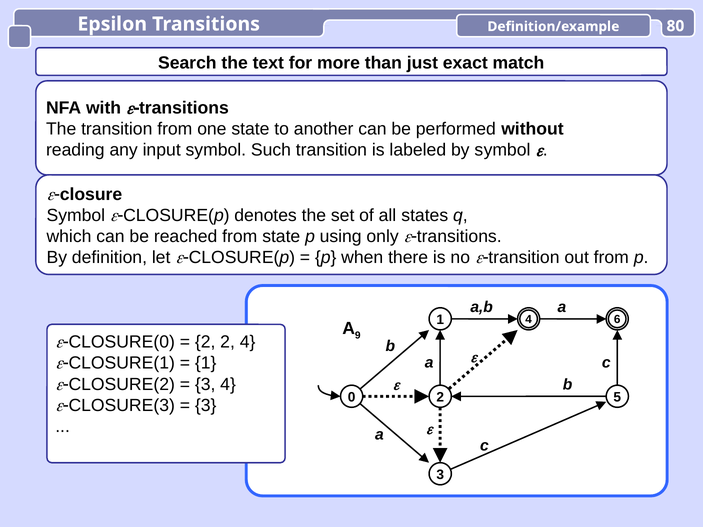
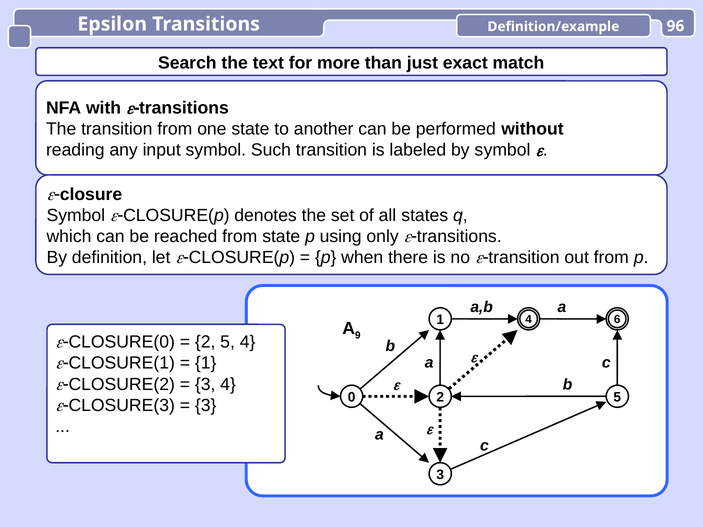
80: 80 -> 96
2 2: 2 -> 5
